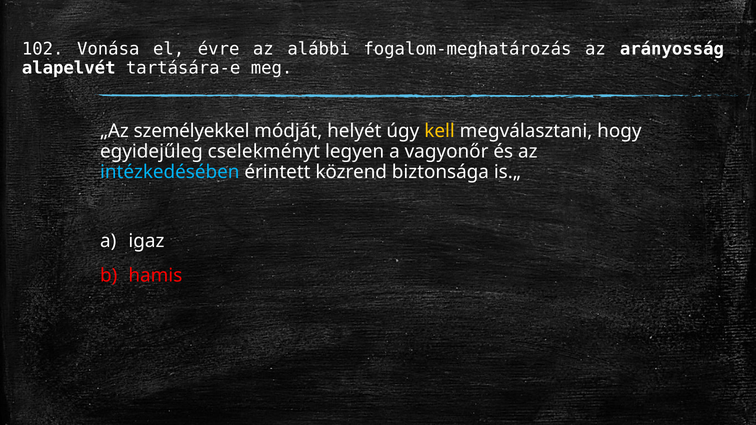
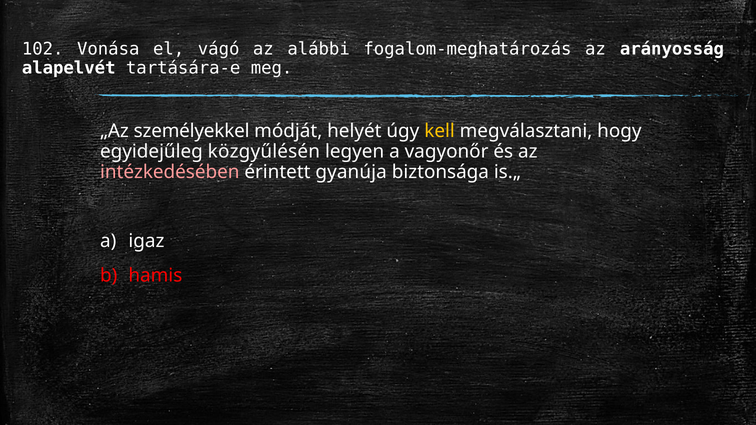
évre: évre -> vágó
cselekményt: cselekményt -> közgyűlésén
intézkedésében colour: light blue -> pink
közrend: közrend -> gyanúja
